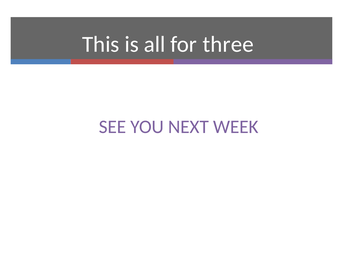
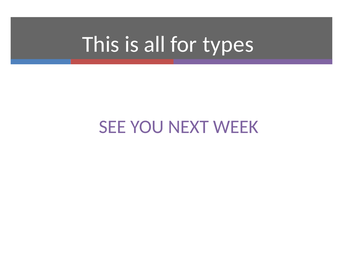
three: three -> types
